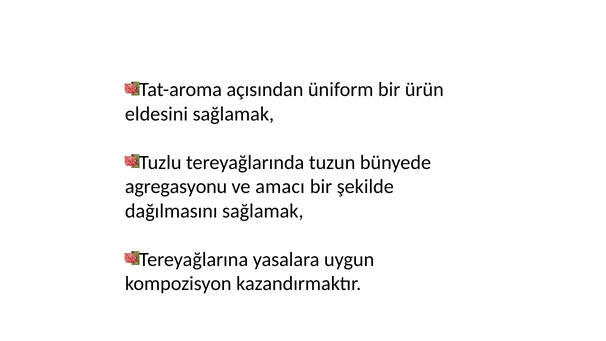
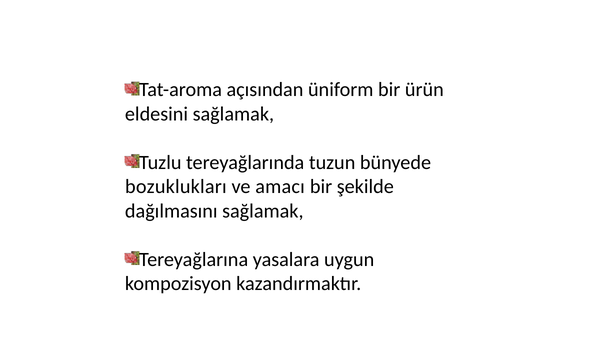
agregasyonu: agregasyonu -> bozuklukları
